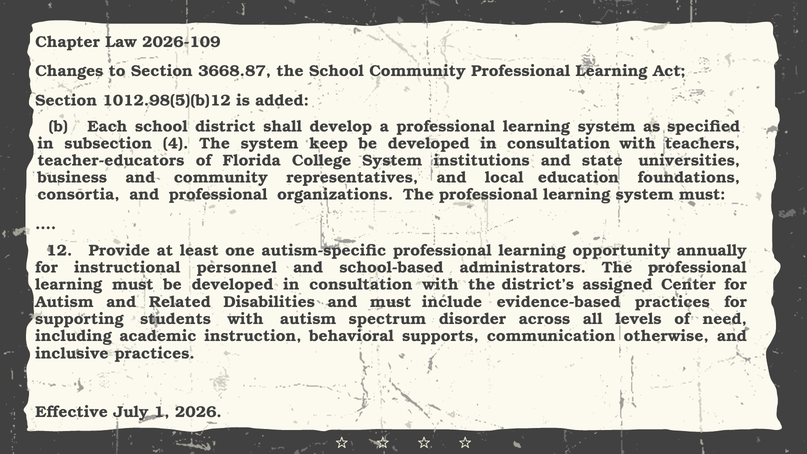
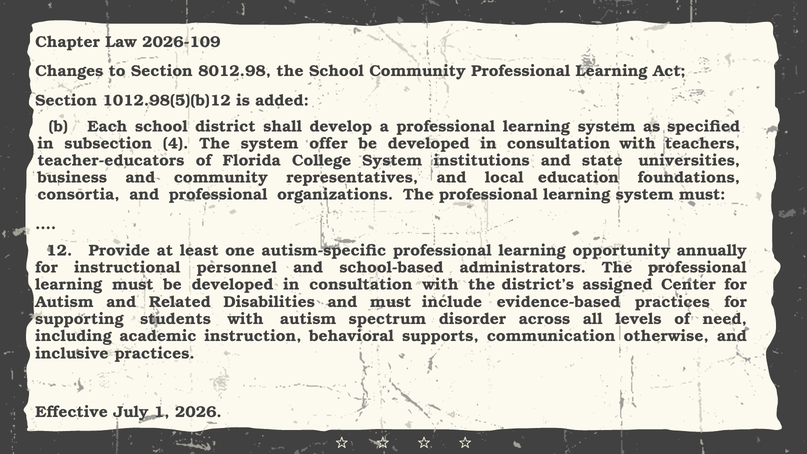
3668.87: 3668.87 -> 8012.98
keep: keep -> offer
